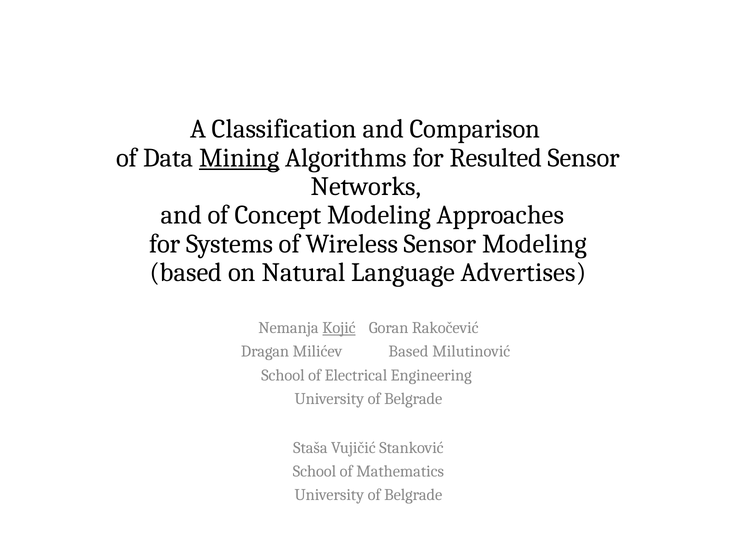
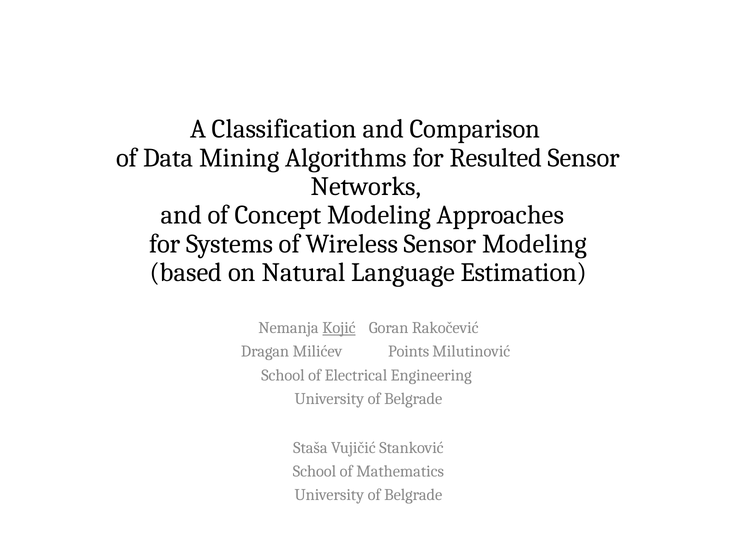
Mining underline: present -> none
Advertises: Advertises -> Estimation
Milićev Based: Based -> Points
